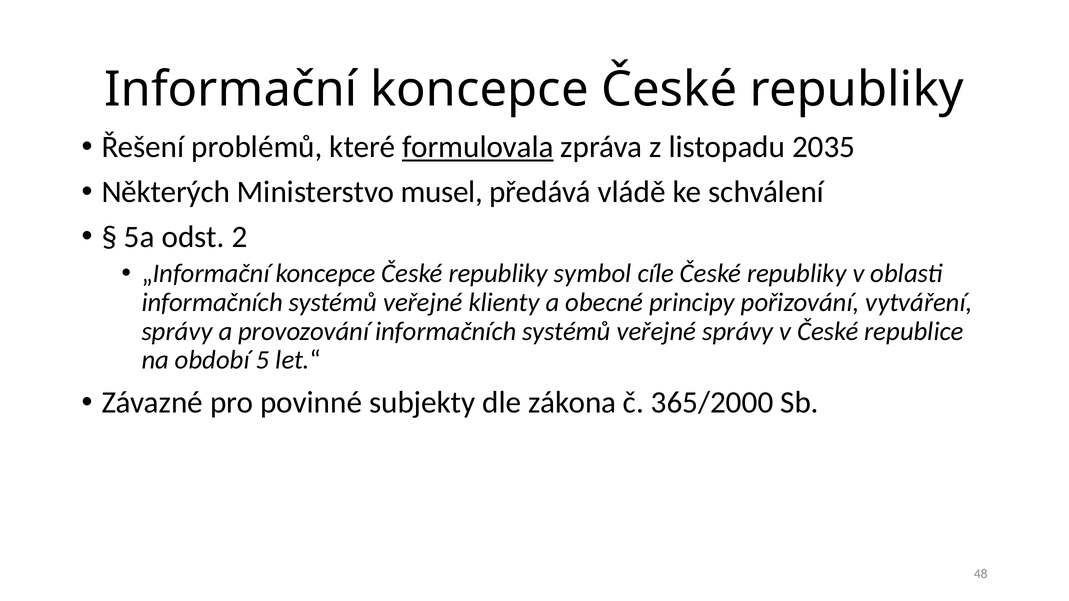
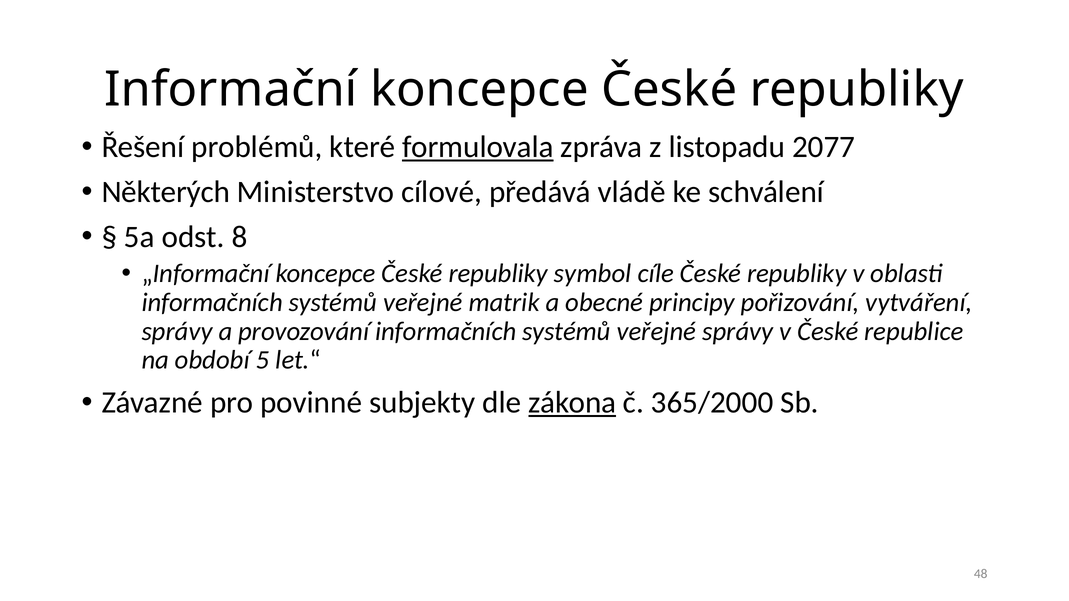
2035: 2035 -> 2077
musel: musel -> cílové
2: 2 -> 8
klienty: klienty -> matrik
zákona underline: none -> present
